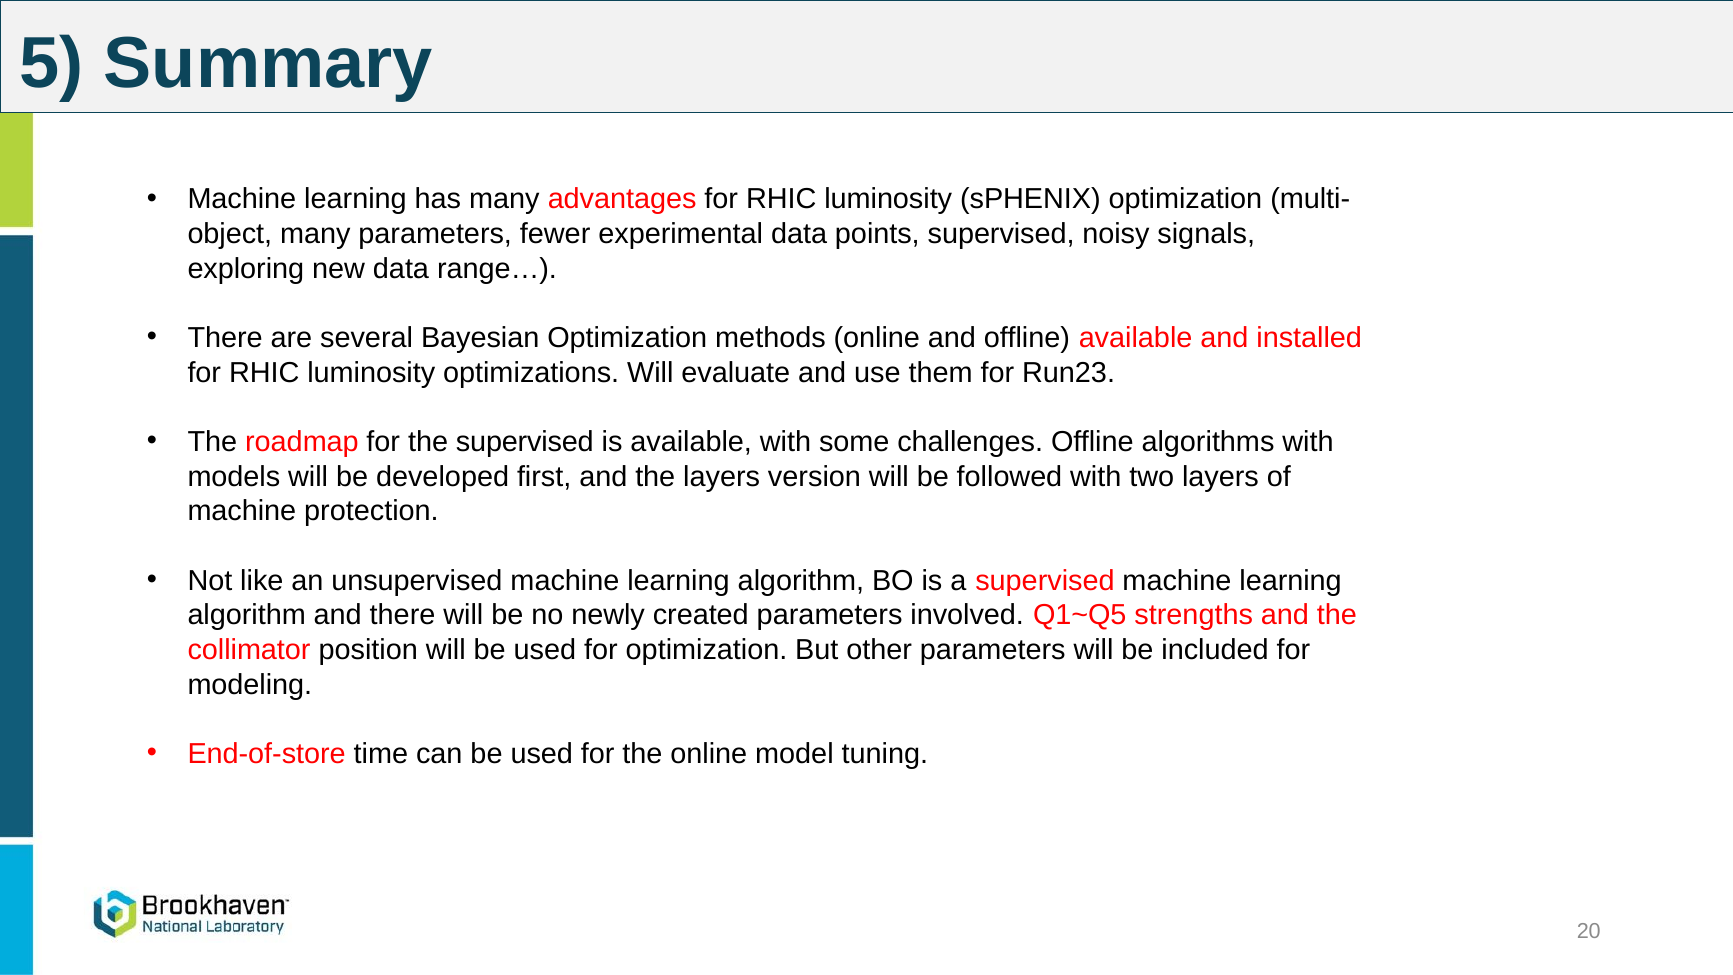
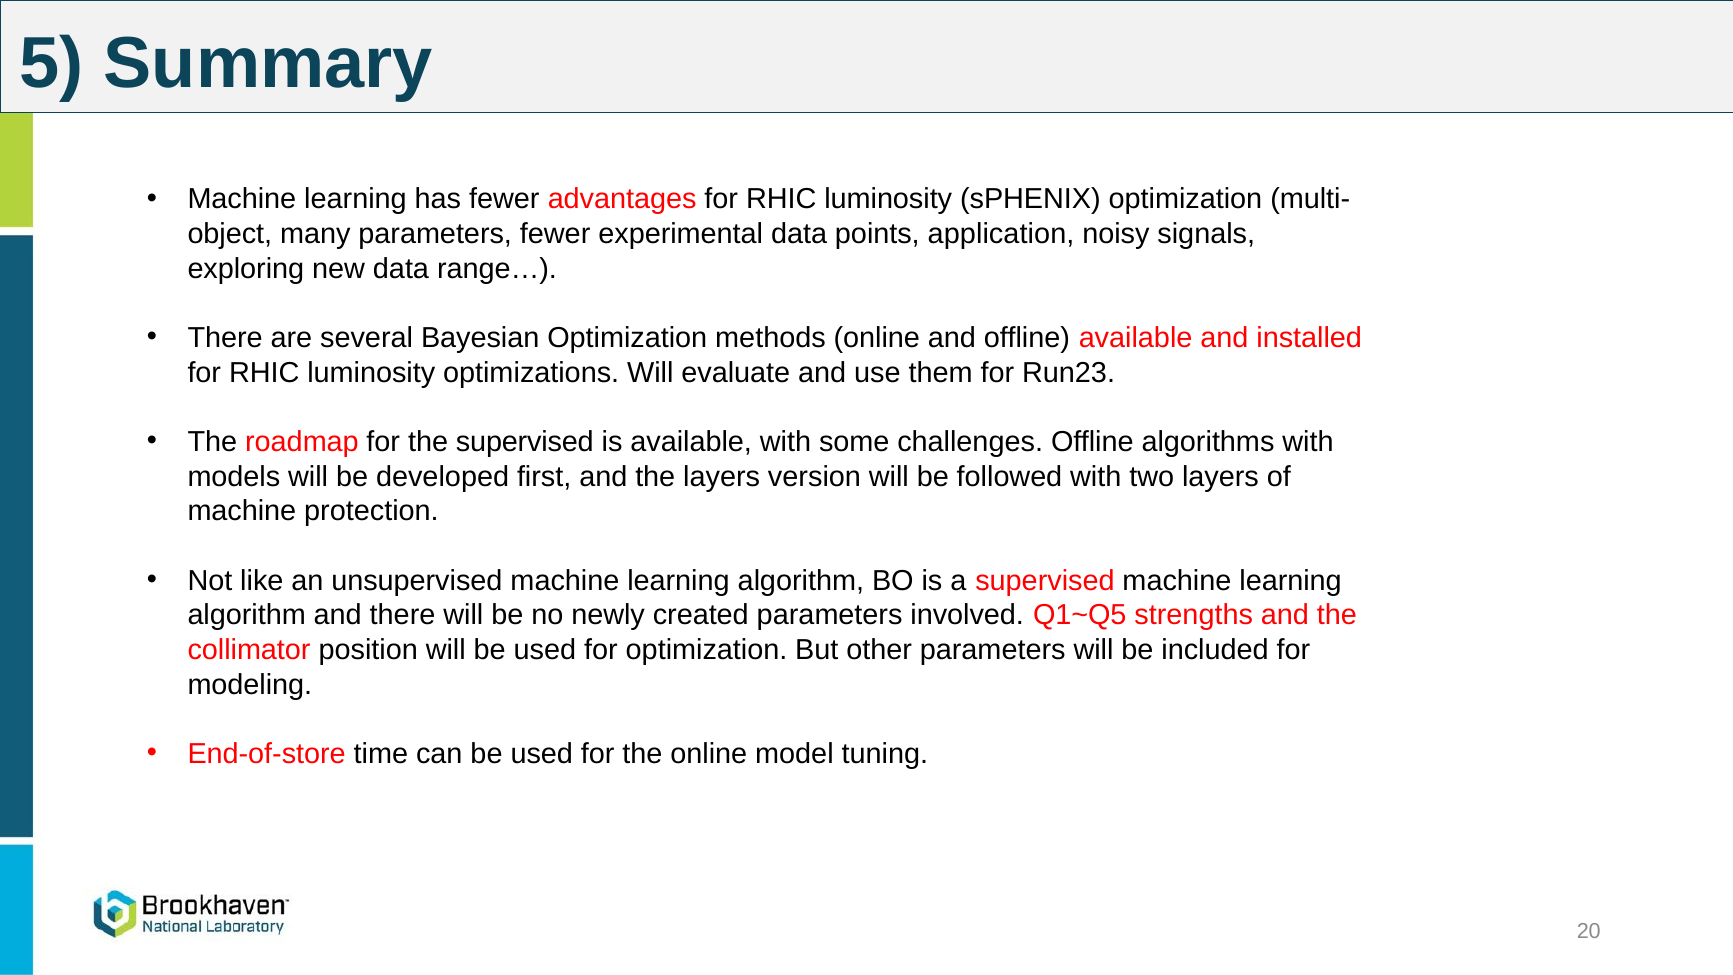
has many: many -> fewer
points supervised: supervised -> application
